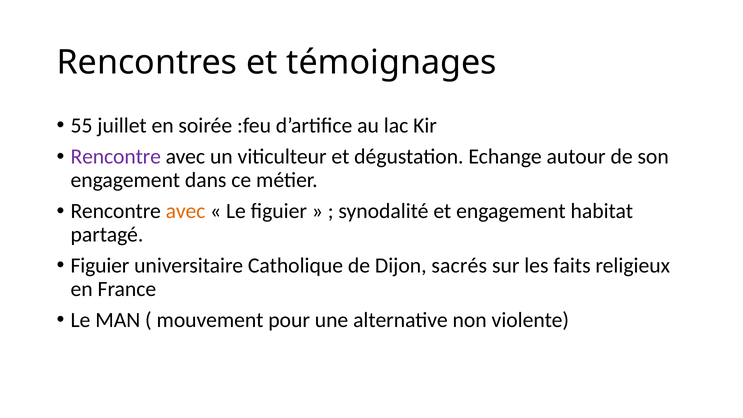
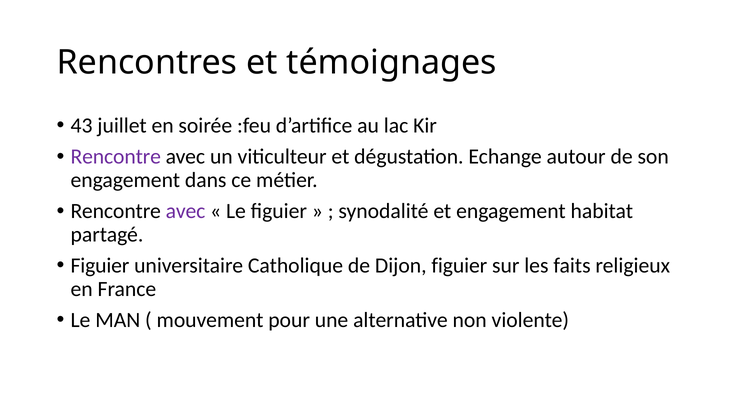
55: 55 -> 43
avec at (185, 211) colour: orange -> purple
Dijon sacrés: sacrés -> figuier
